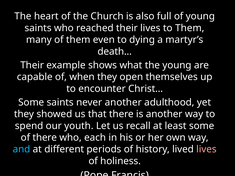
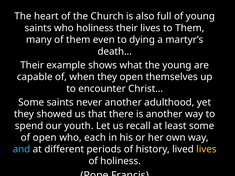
who reached: reached -> holiness
of there: there -> open
lives at (206, 149) colour: pink -> yellow
